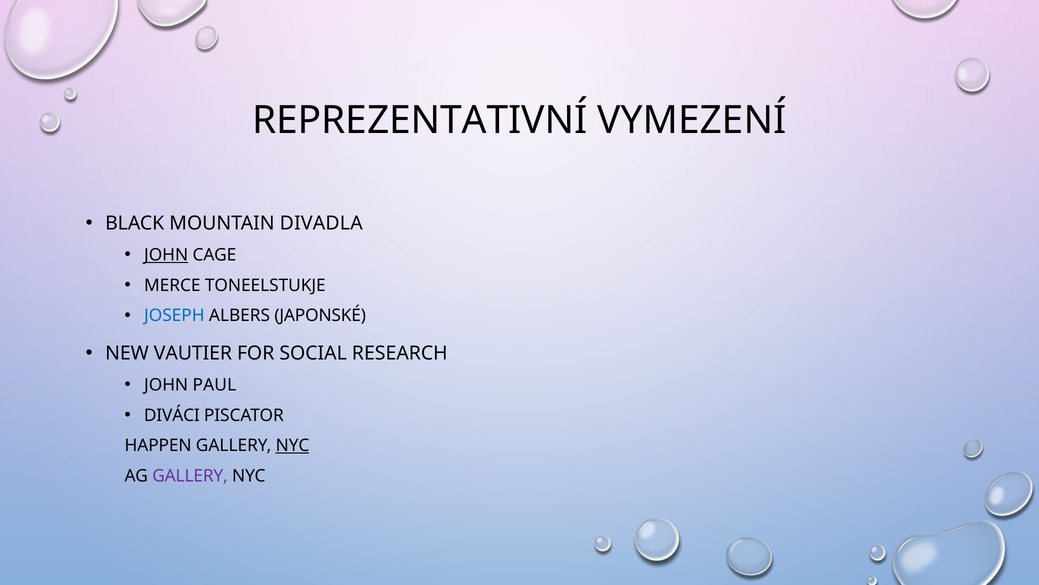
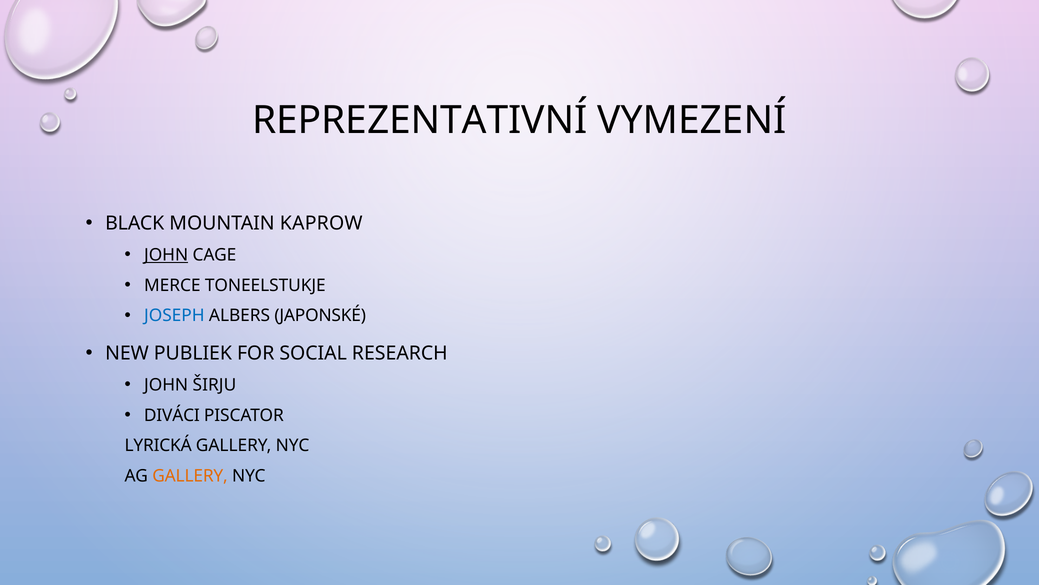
DIVADLA: DIVADLA -> KAPROW
VAUTIER: VAUTIER -> PUBLIEK
PAUL: PAUL -> ŠIRJU
HAPPEN: HAPPEN -> LYRICKÁ
NYC at (293, 445) underline: present -> none
GALLERY at (190, 476) colour: purple -> orange
